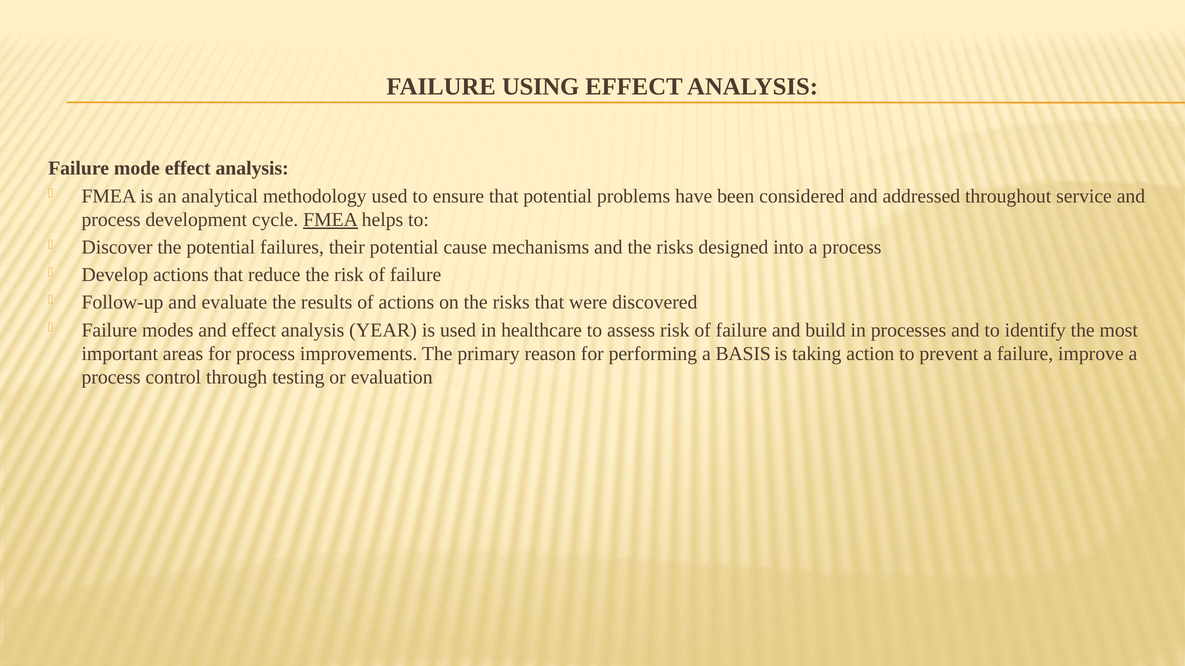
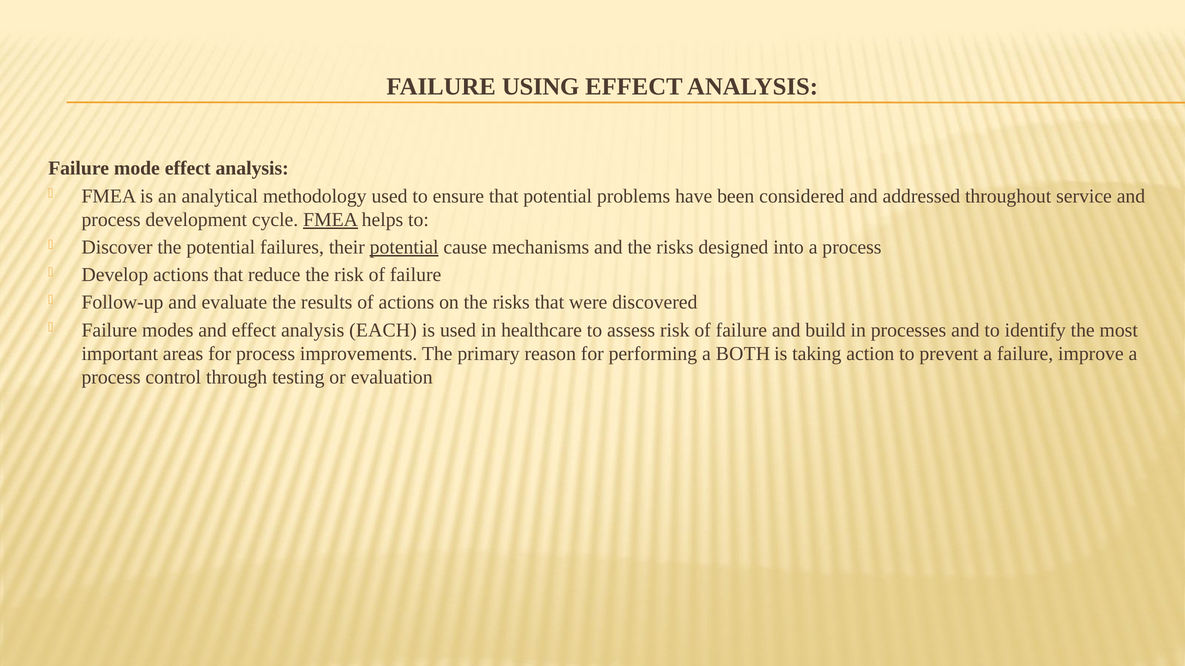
potential at (404, 247) underline: none -> present
YEAR: YEAR -> EACH
BASIS: BASIS -> BOTH
